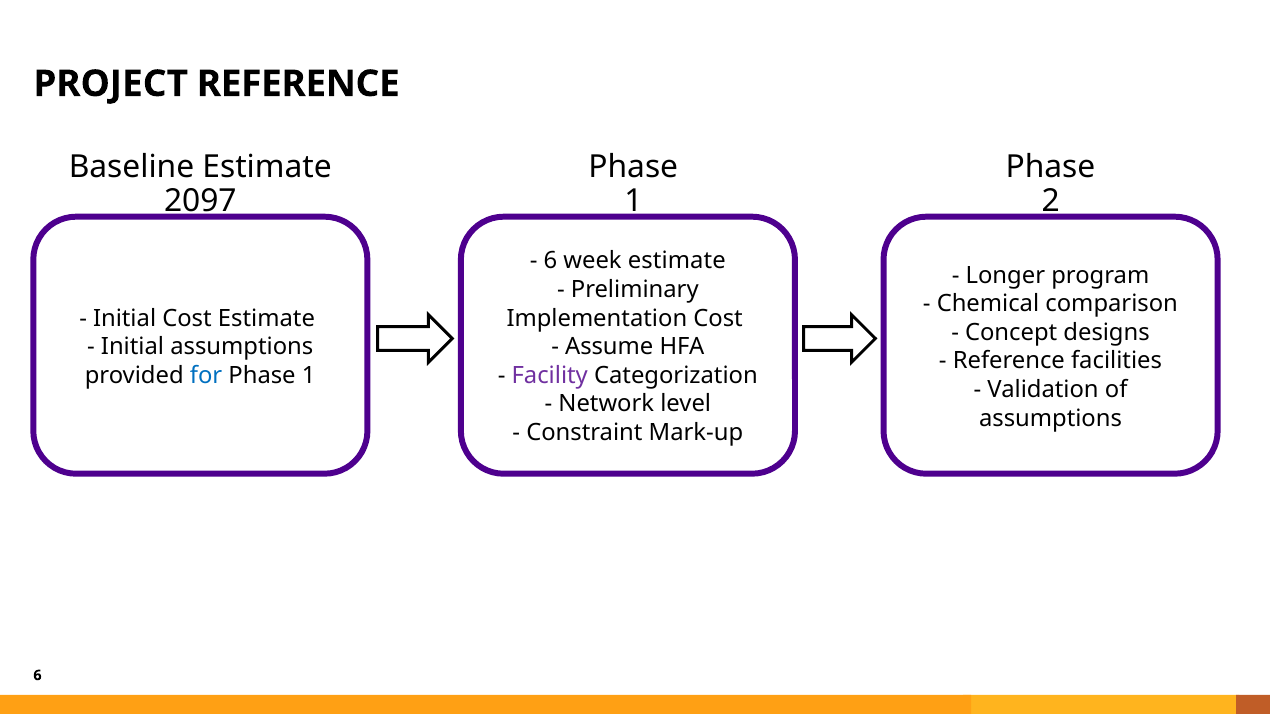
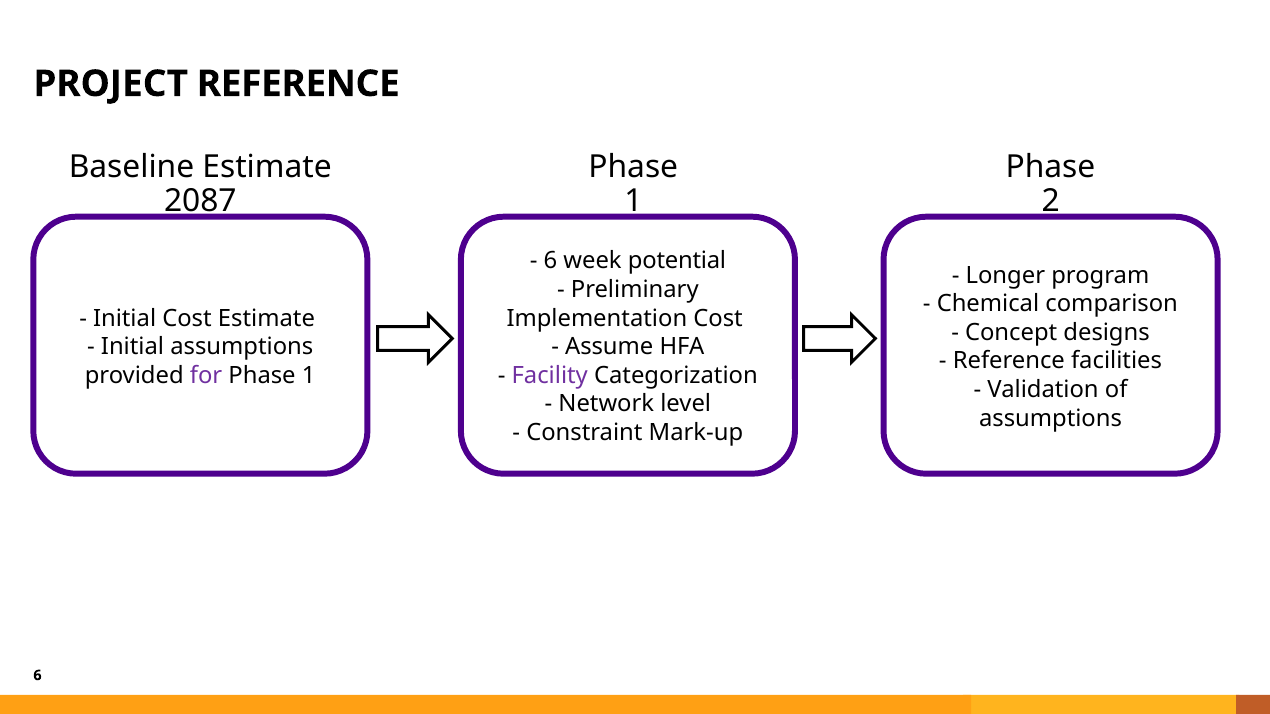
2097: 2097 -> 2087
week estimate: estimate -> potential
for colour: blue -> purple
